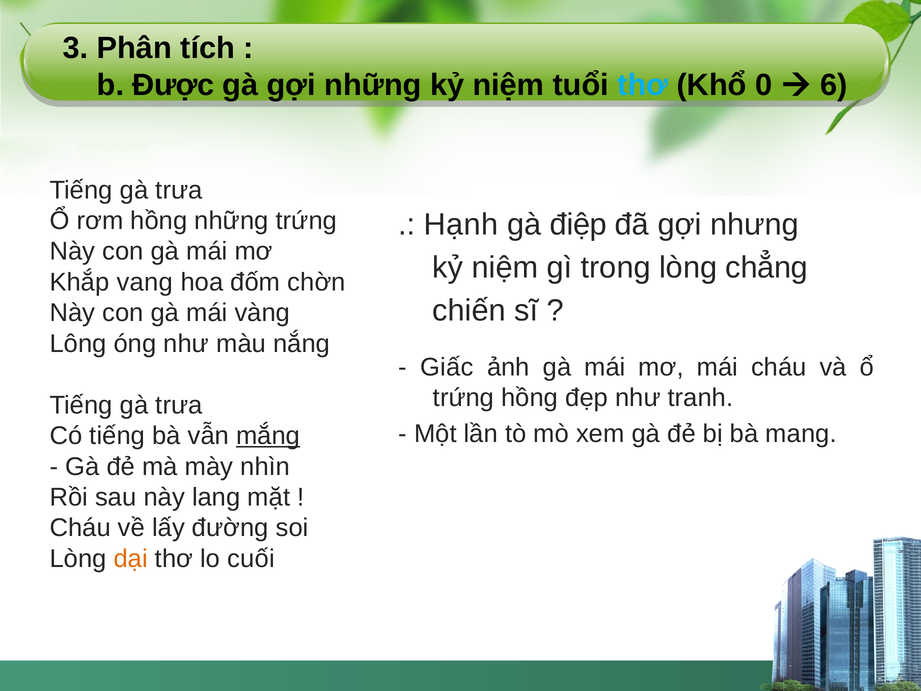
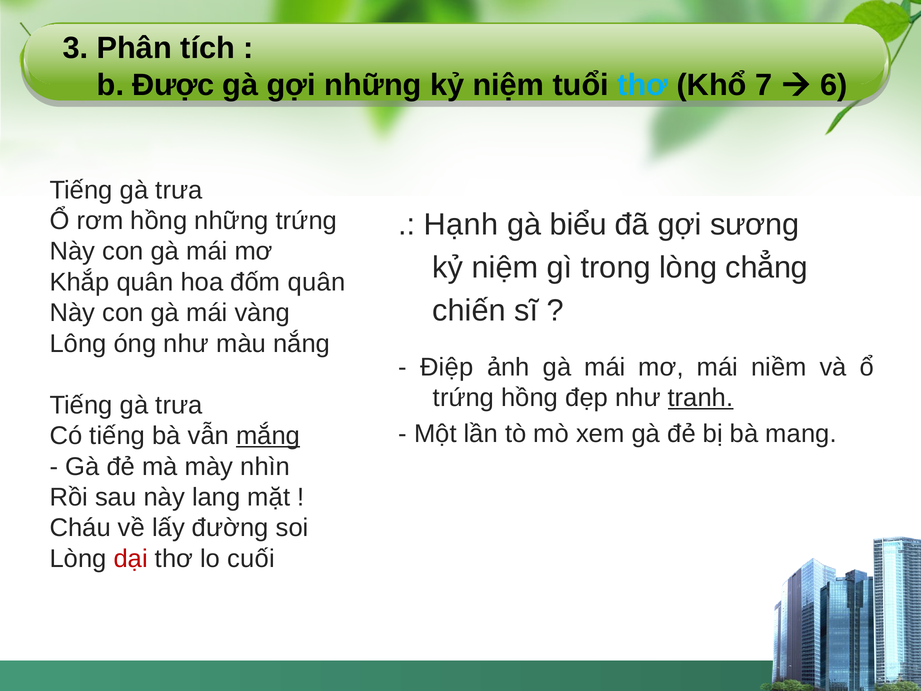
0: 0 -> 7
điệp: điệp -> biểu
nhưng: nhưng -> sương
Khắp vang: vang -> quân
đốm chờn: chờn -> quân
Giấc: Giấc -> Điệp
mái cháu: cháu -> niềm
tranh underline: none -> present
dại colour: orange -> red
